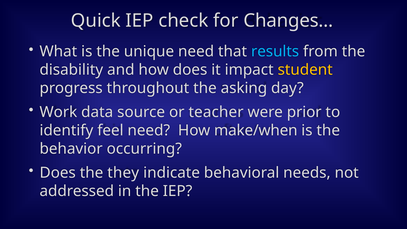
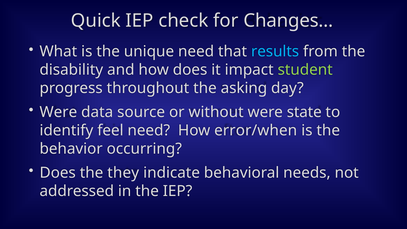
student colour: yellow -> light green
Work at (58, 112): Work -> Were
teacher: teacher -> without
prior: prior -> state
make/when: make/when -> error/when
